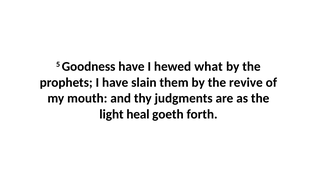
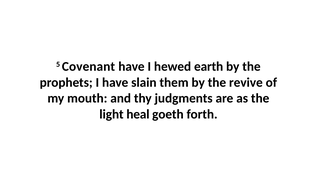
Goodness: Goodness -> Covenant
what: what -> earth
